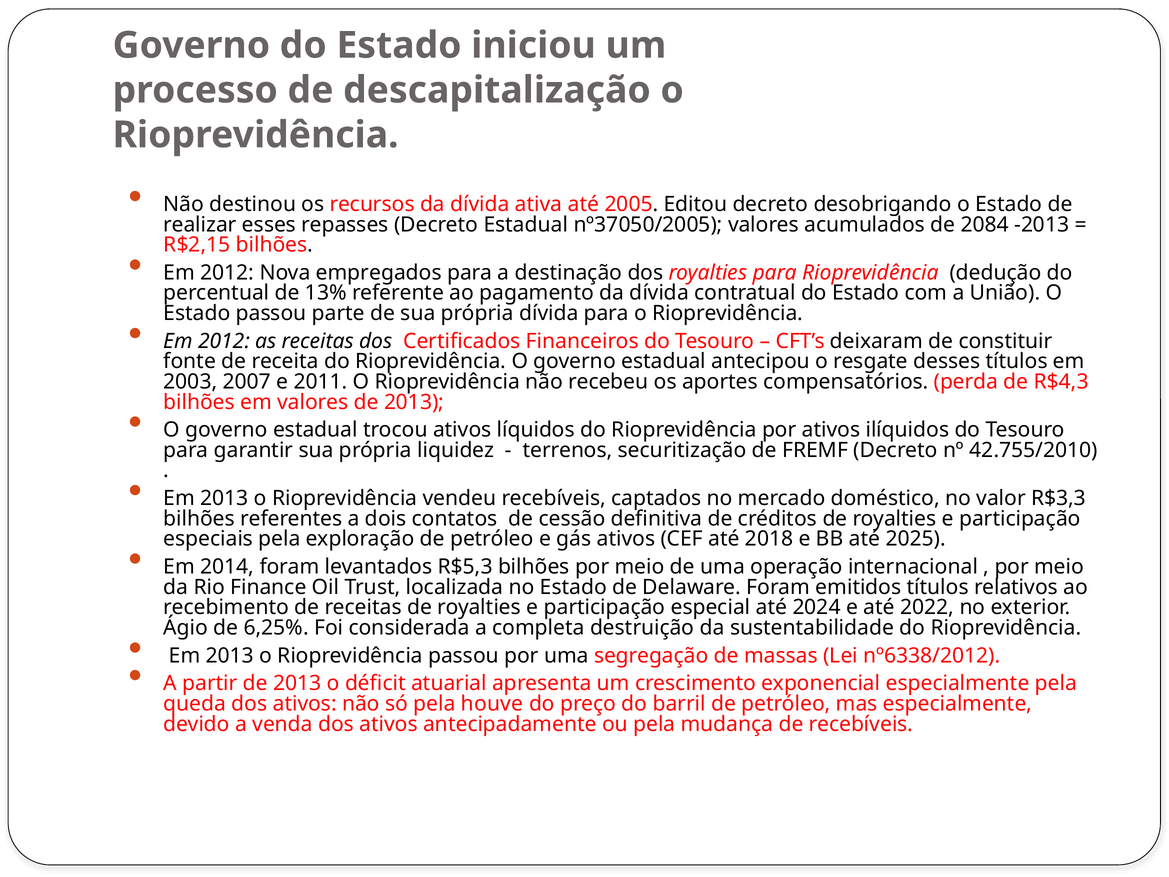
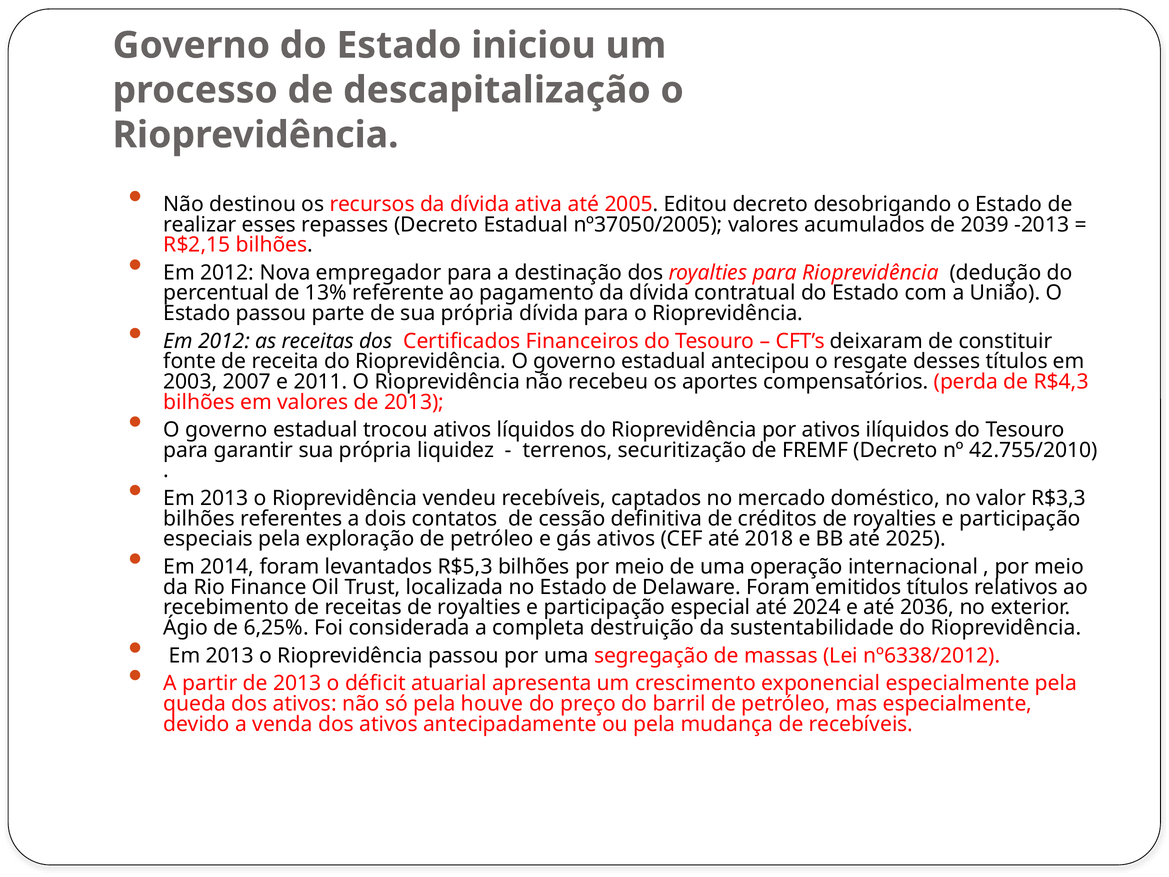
2084: 2084 -> 2039
empregados: empregados -> empregador
2022: 2022 -> 2036
